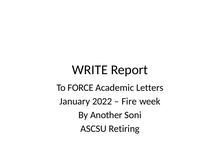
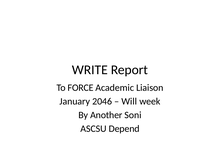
Letters: Letters -> Liaison
2022: 2022 -> 2046
Fire: Fire -> Will
Retiring: Retiring -> Depend
